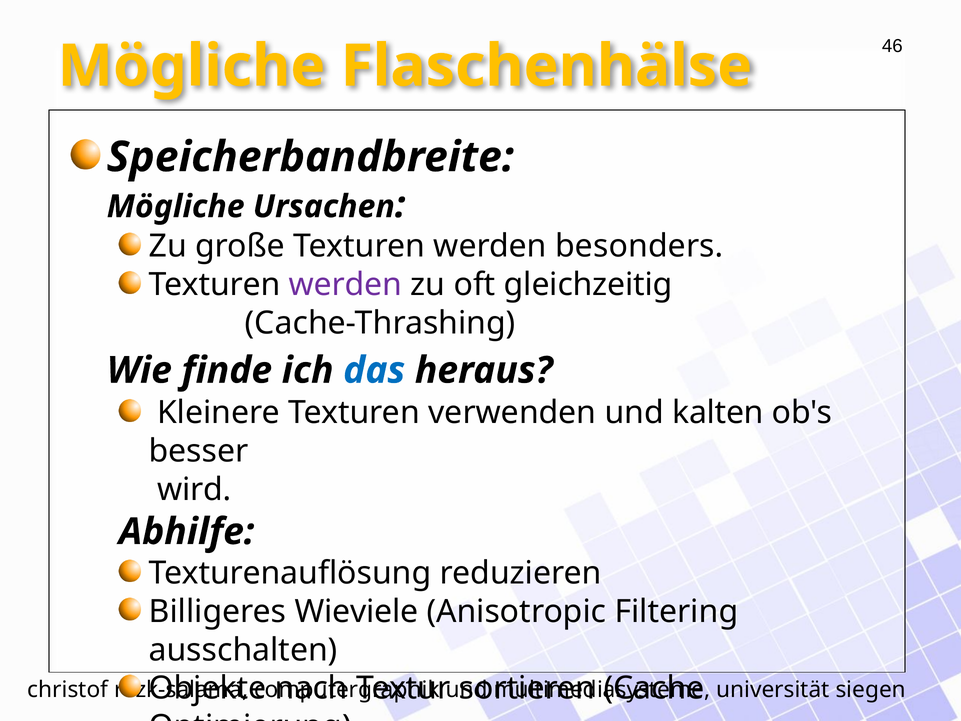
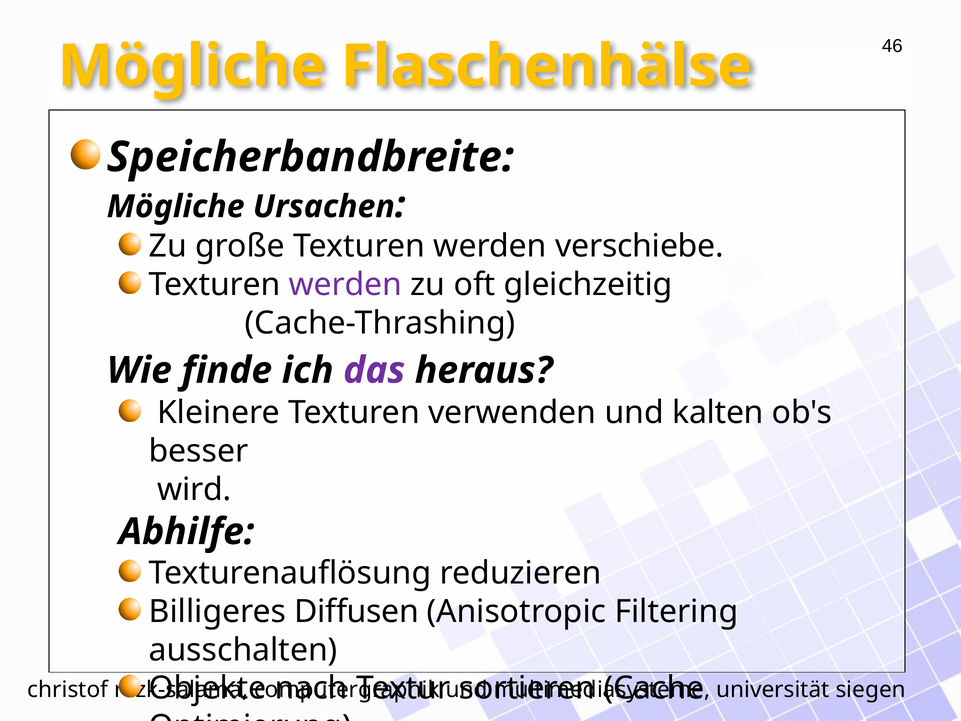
besonders: besonders -> verschiebe
das colour: blue -> purple
Wieviele: Wieviele -> Diffusen
